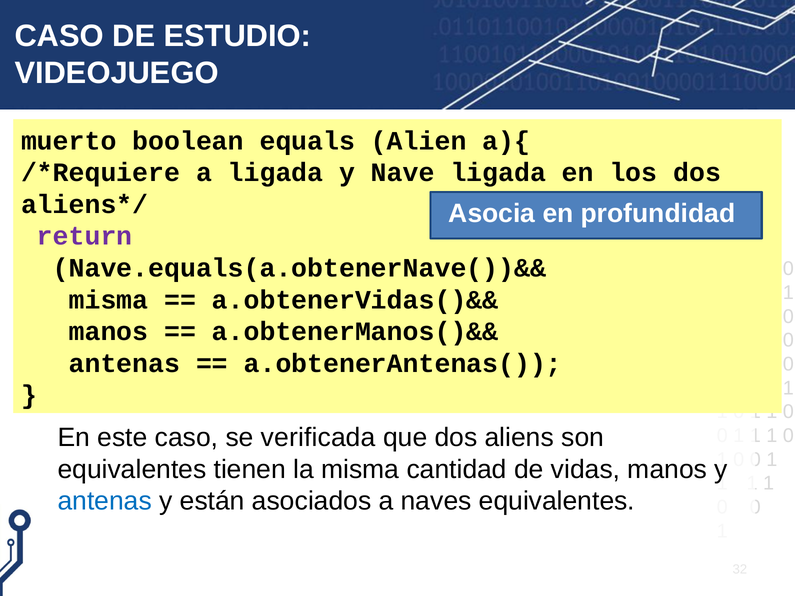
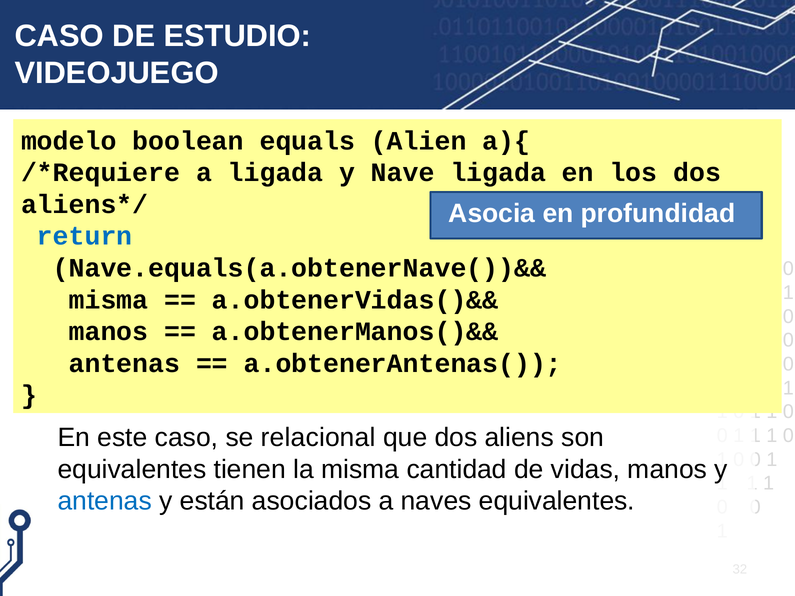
muerto: muerto -> modelo
return colour: purple -> blue
verificada: verificada -> relacional
